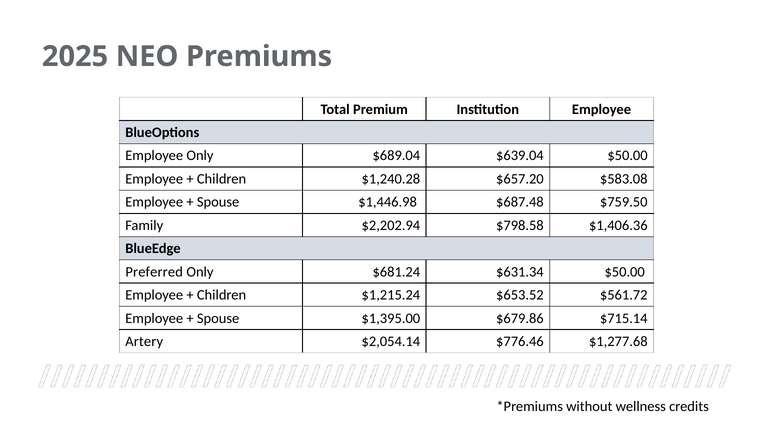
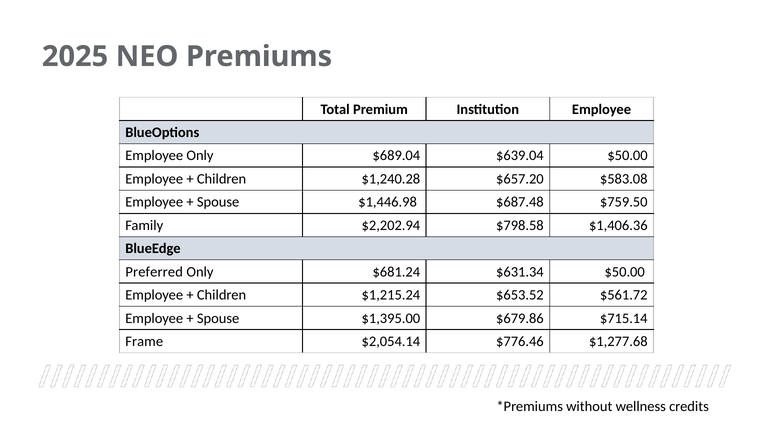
Artery: Artery -> Frame
